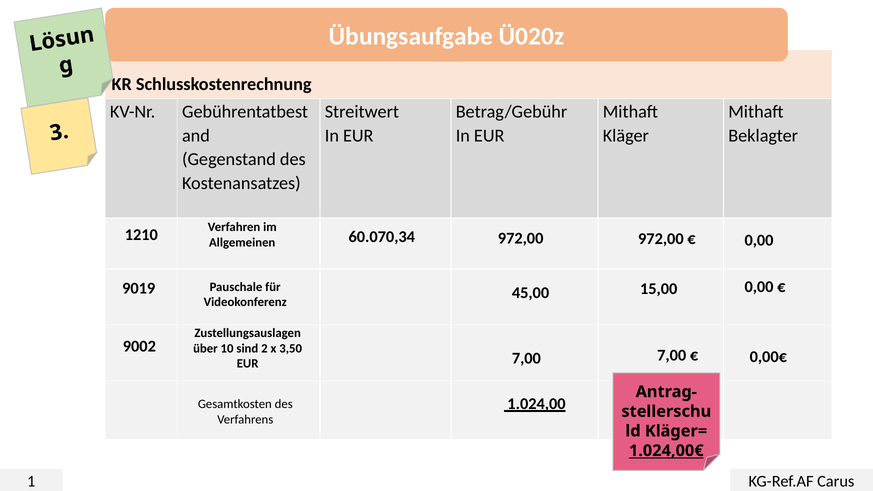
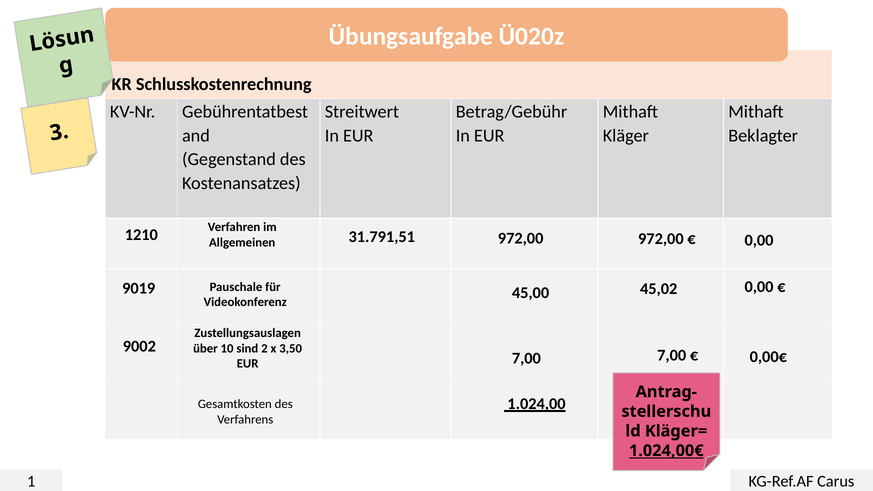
60.070,34: 60.070,34 -> 31.791,51
15,00: 15,00 -> 45,02
